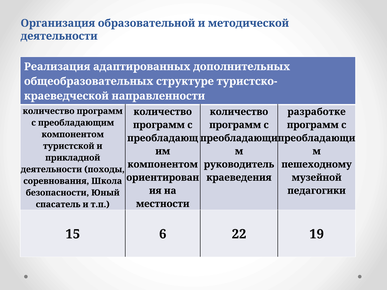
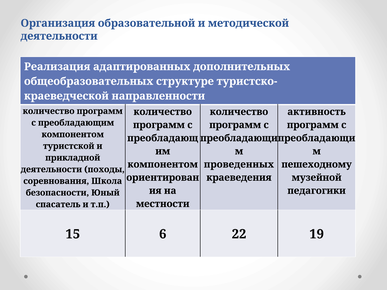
разработке: разработке -> активность
руководитель: руководитель -> проведенных
